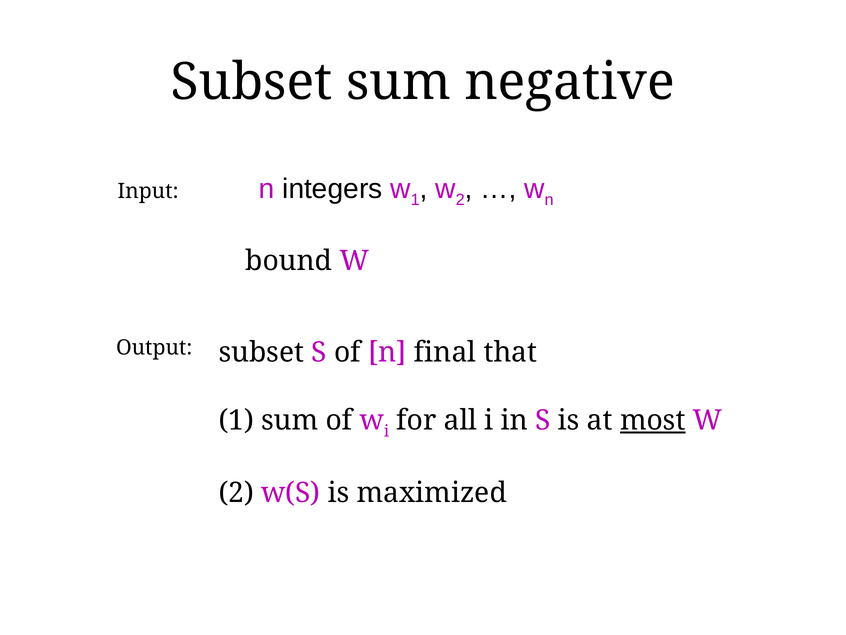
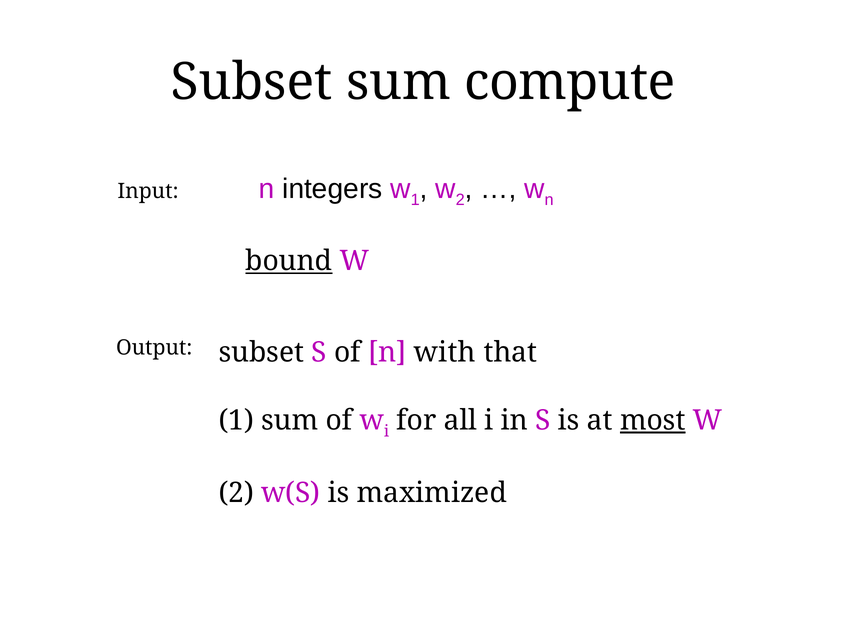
negative: negative -> compute
bound underline: none -> present
final: final -> with
